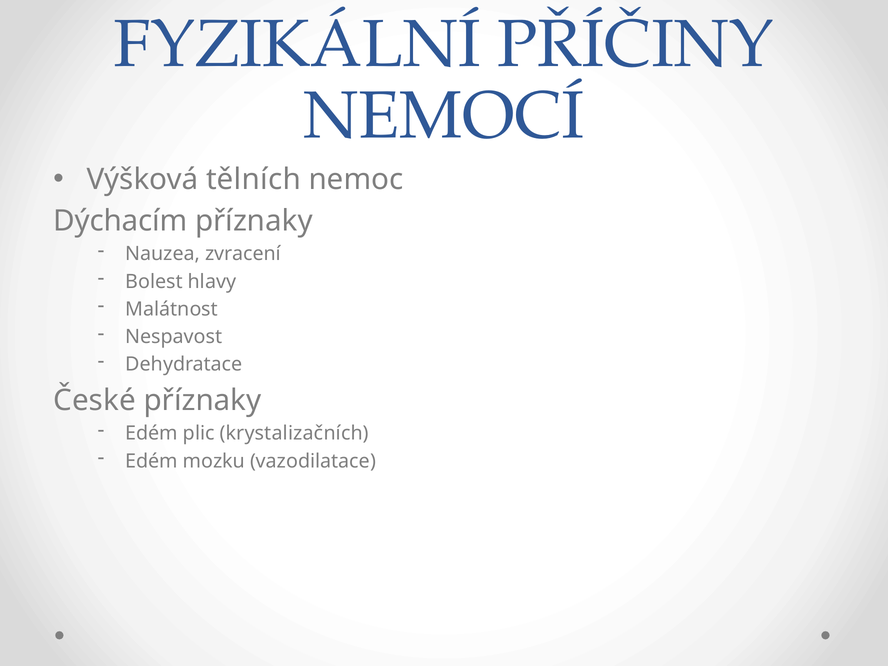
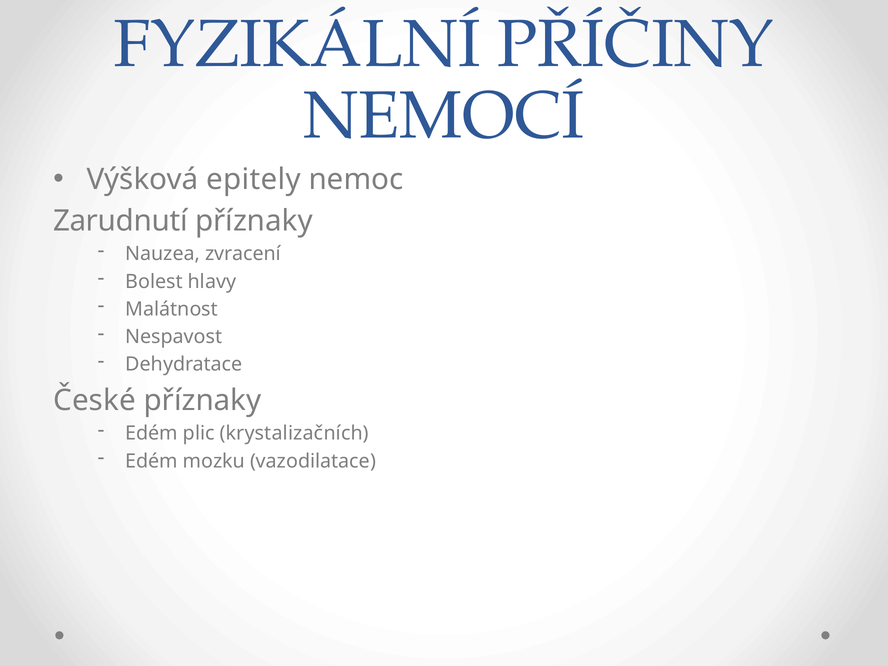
tělních: tělních -> epitely
Dýchacím: Dýchacím -> Zarudnutí
